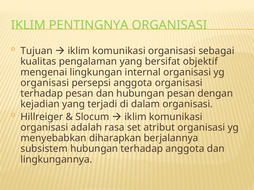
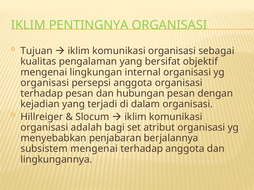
rasa: rasa -> bagi
diharapkan: diharapkan -> penjabaran
subsistem hubungan: hubungan -> mengenai
